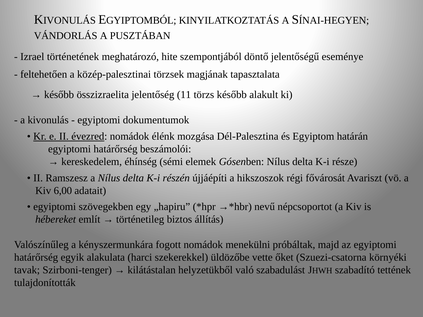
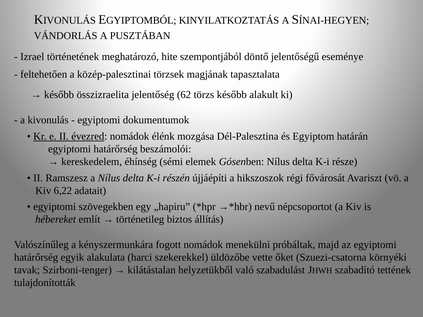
11: 11 -> 62
6,00: 6,00 -> 6,22
